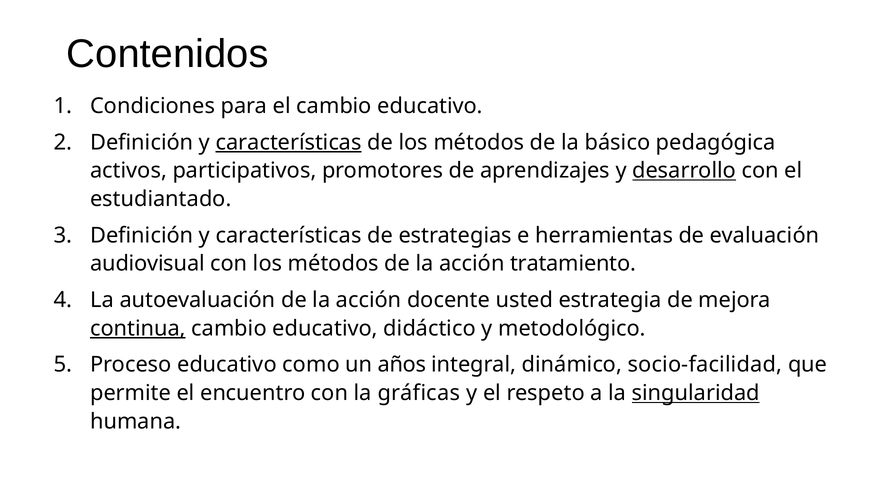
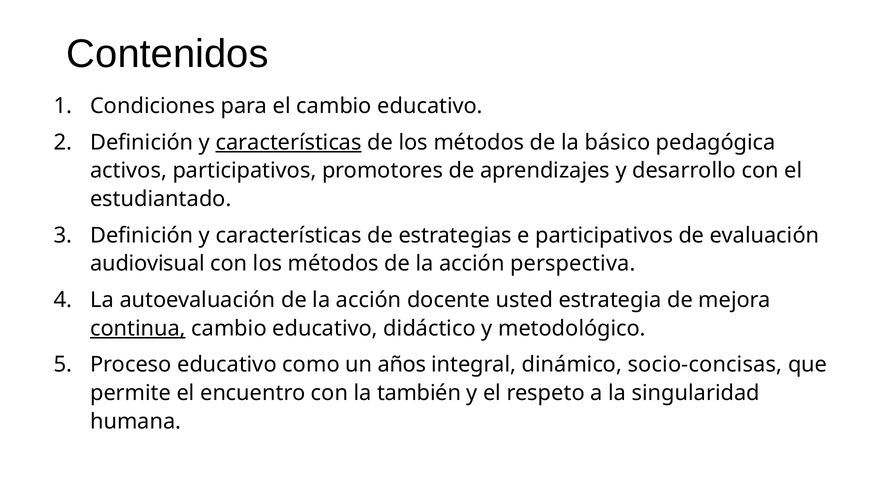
desarrollo underline: present -> none
e herramientas: herramientas -> participativos
tratamiento: tratamiento -> perspectiva
socio-facilidad: socio-facilidad -> socio-concisas
gráficas: gráficas -> también
singularidad underline: present -> none
